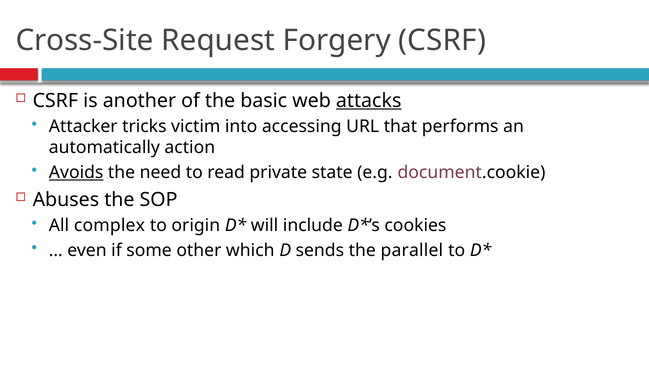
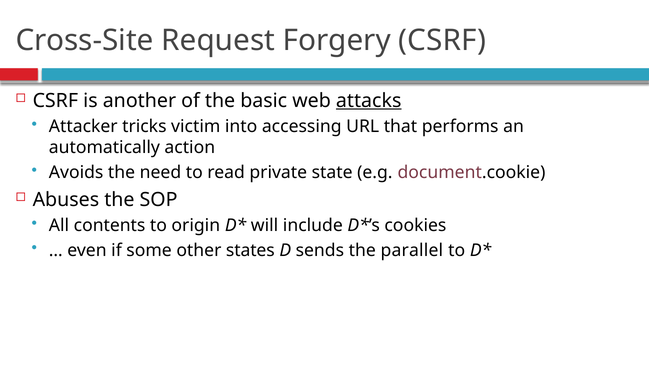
Avoids underline: present -> none
complex: complex -> contents
which: which -> states
